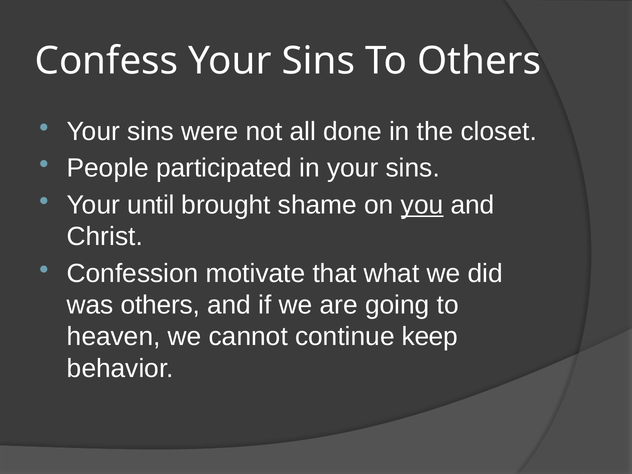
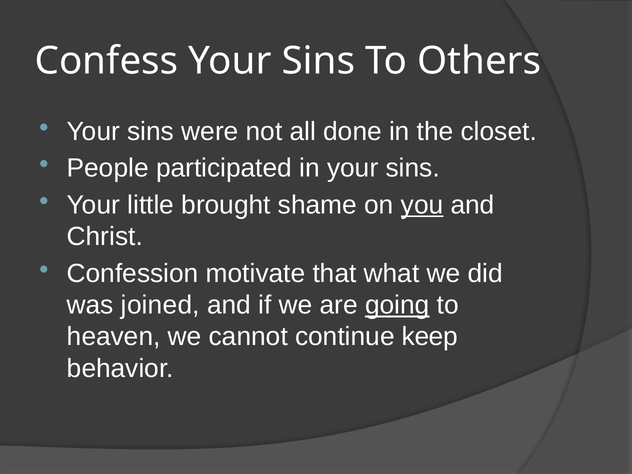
until: until -> little
was others: others -> joined
going underline: none -> present
